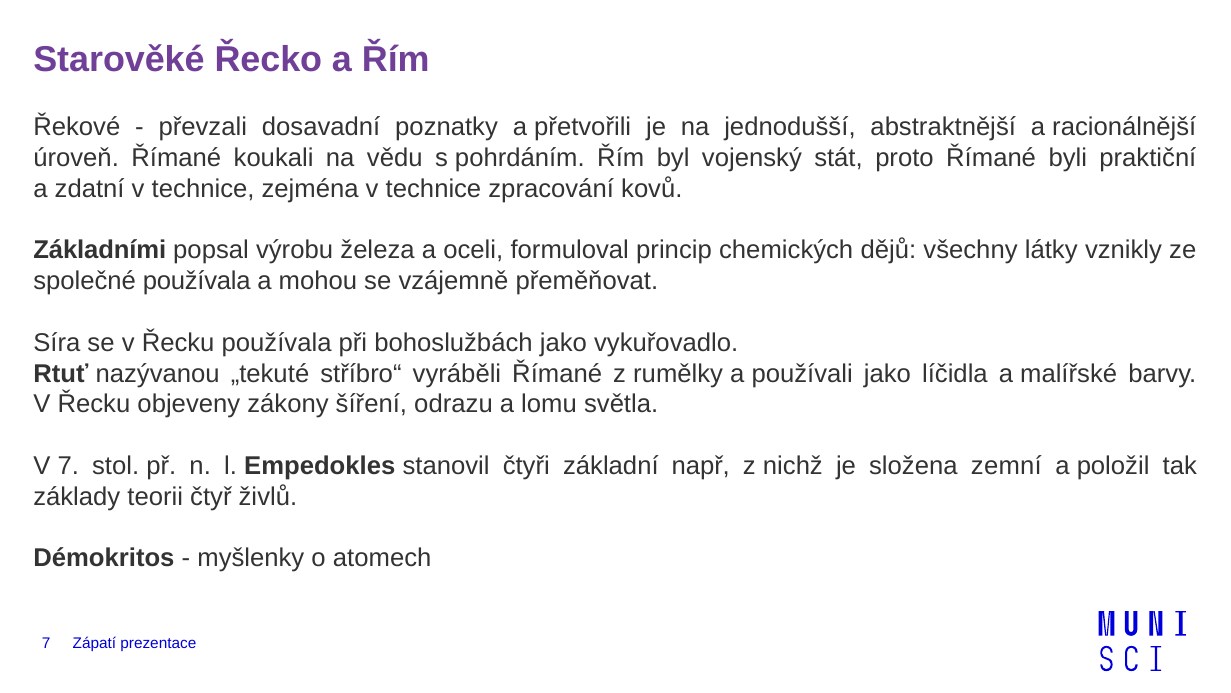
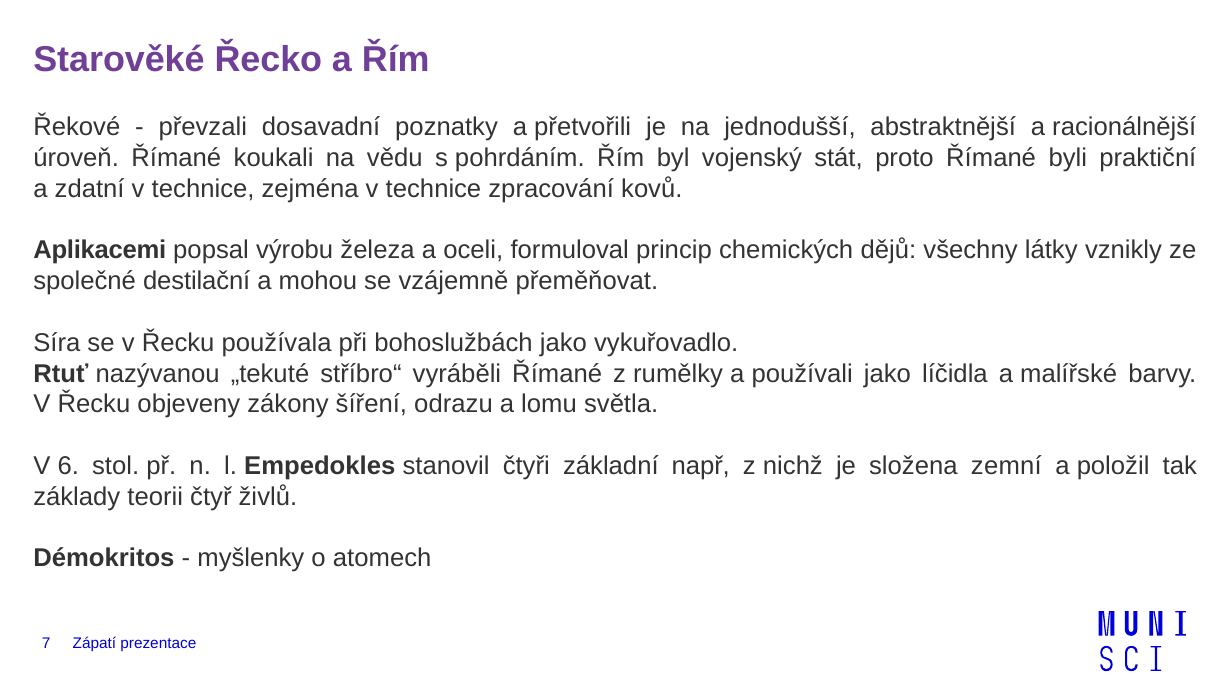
Základními: Základními -> Aplikacemi
společné používala: používala -> destilační
V 7: 7 -> 6
